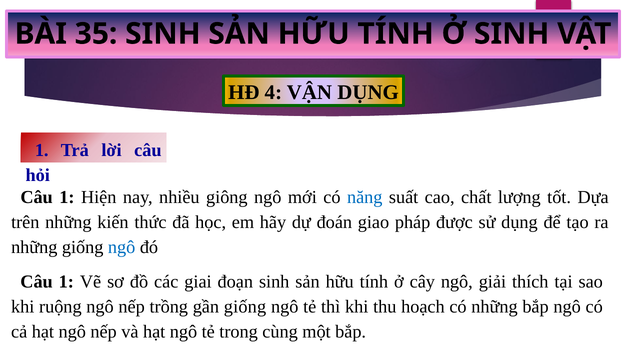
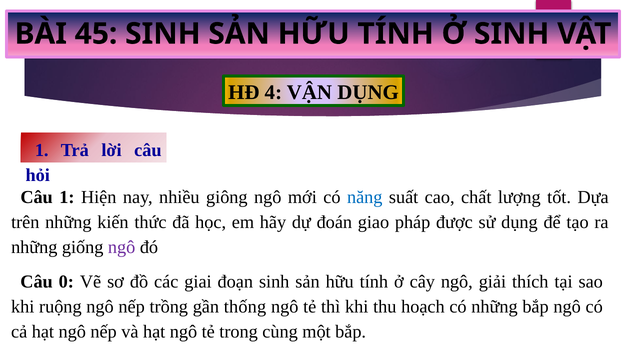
35: 35 -> 45
ngô at (122, 247) colour: blue -> purple
1 at (66, 282): 1 -> 0
gần giống: giống -> thống
